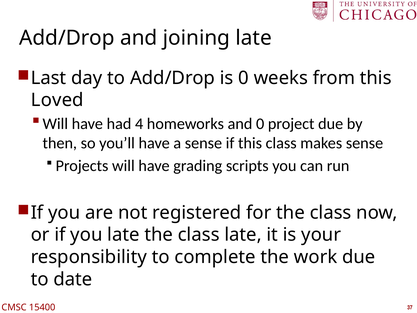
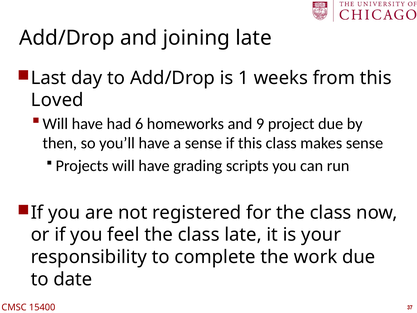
is 0: 0 -> 1
4: 4 -> 6
and 0: 0 -> 9
you late: late -> feel
